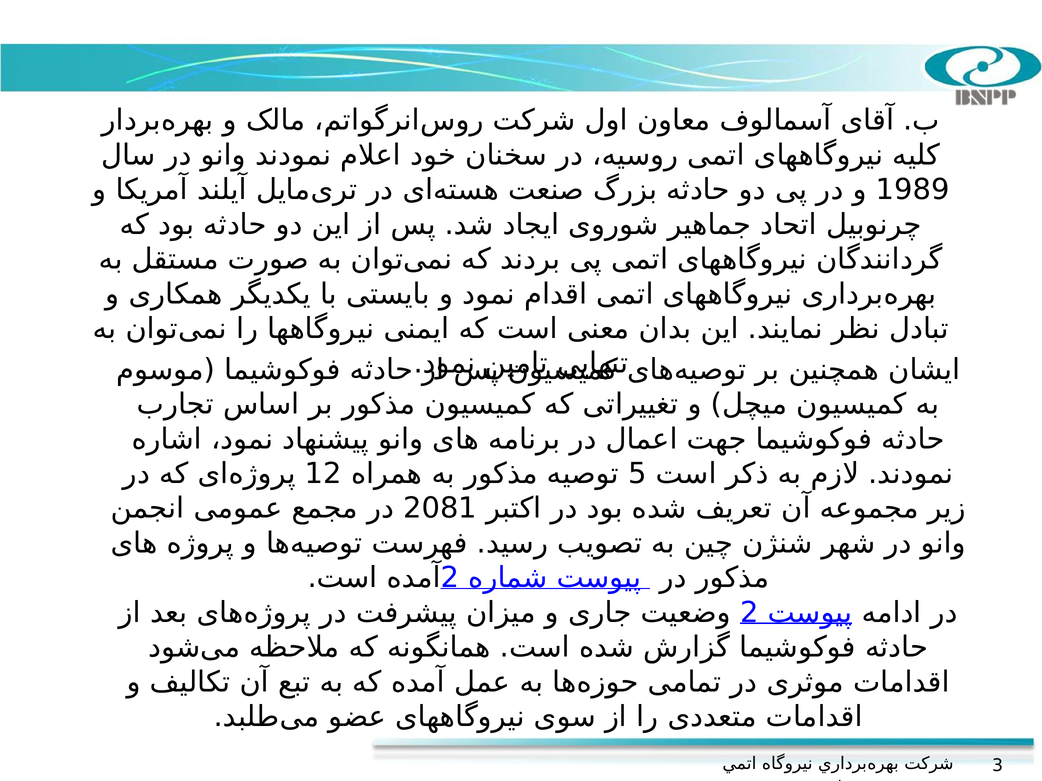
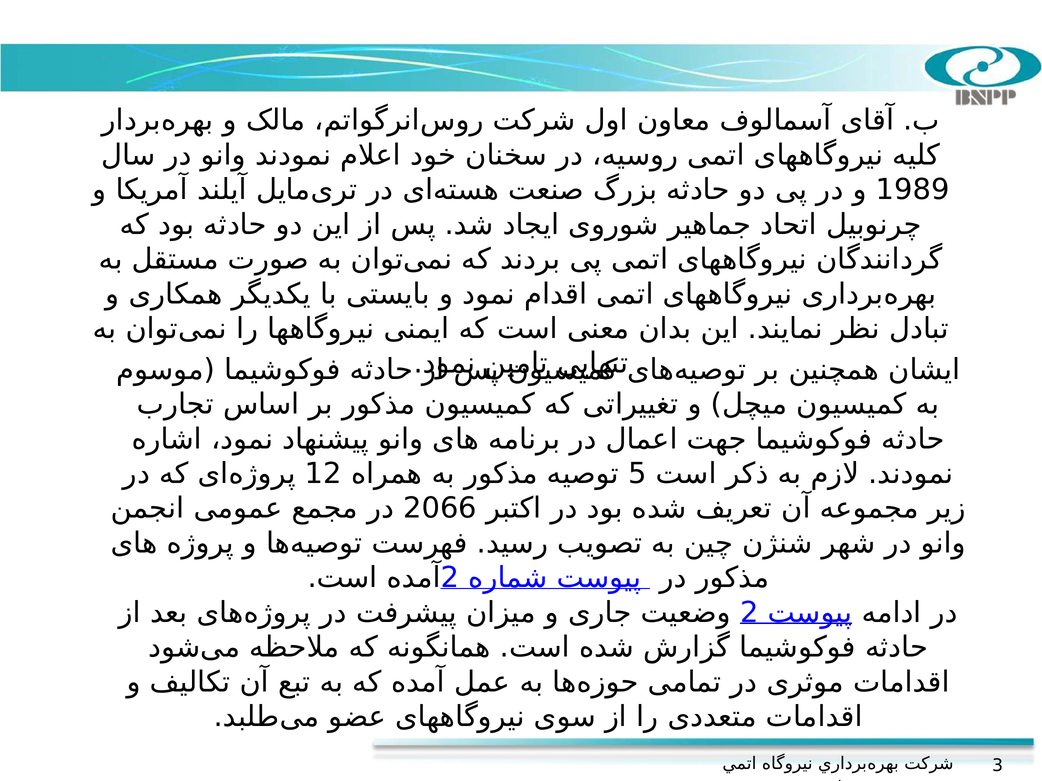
2081: 2081 -> 2066
